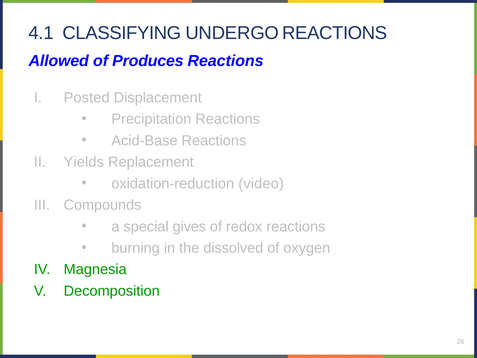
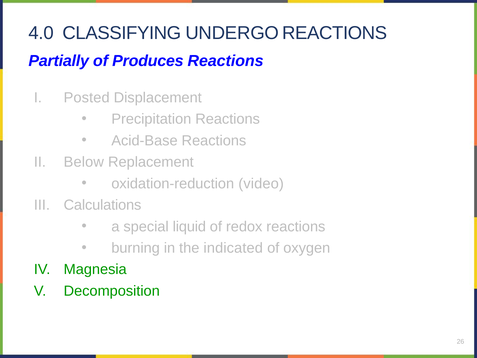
4.1: 4.1 -> 4.0
Allowed: Allowed -> Partially
Yields: Yields -> Below
Compounds: Compounds -> Calculations
gives: gives -> liquid
dissolved: dissolved -> indicated
